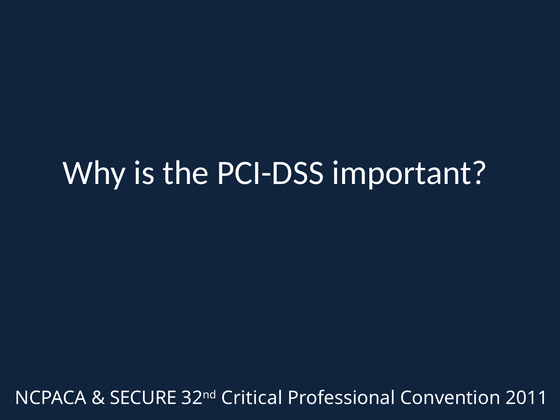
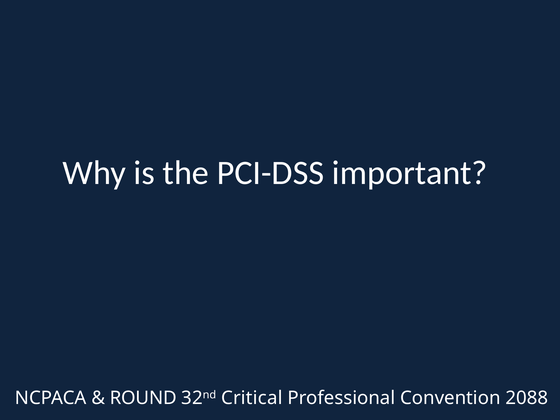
SECURE: SECURE -> ROUND
2011: 2011 -> 2088
